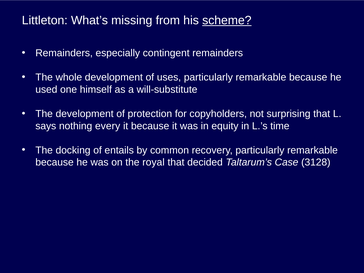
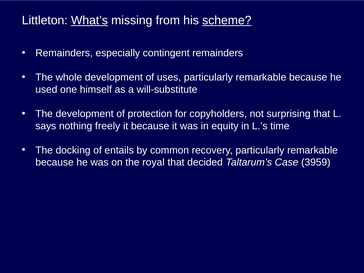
What’s underline: none -> present
every: every -> freely
3128: 3128 -> 3959
